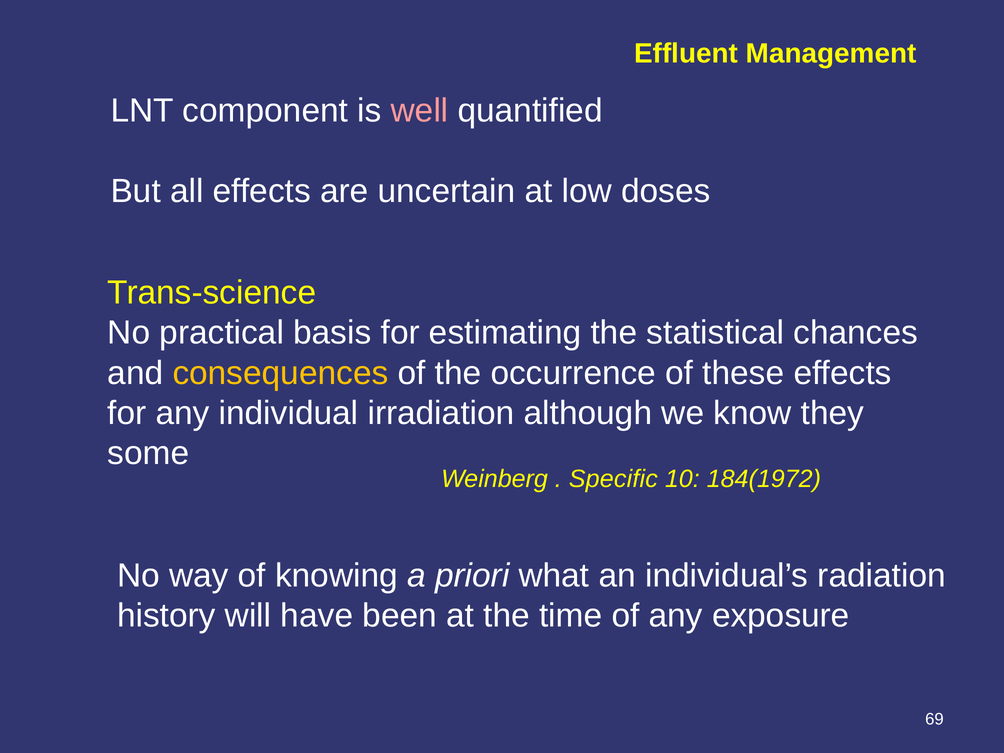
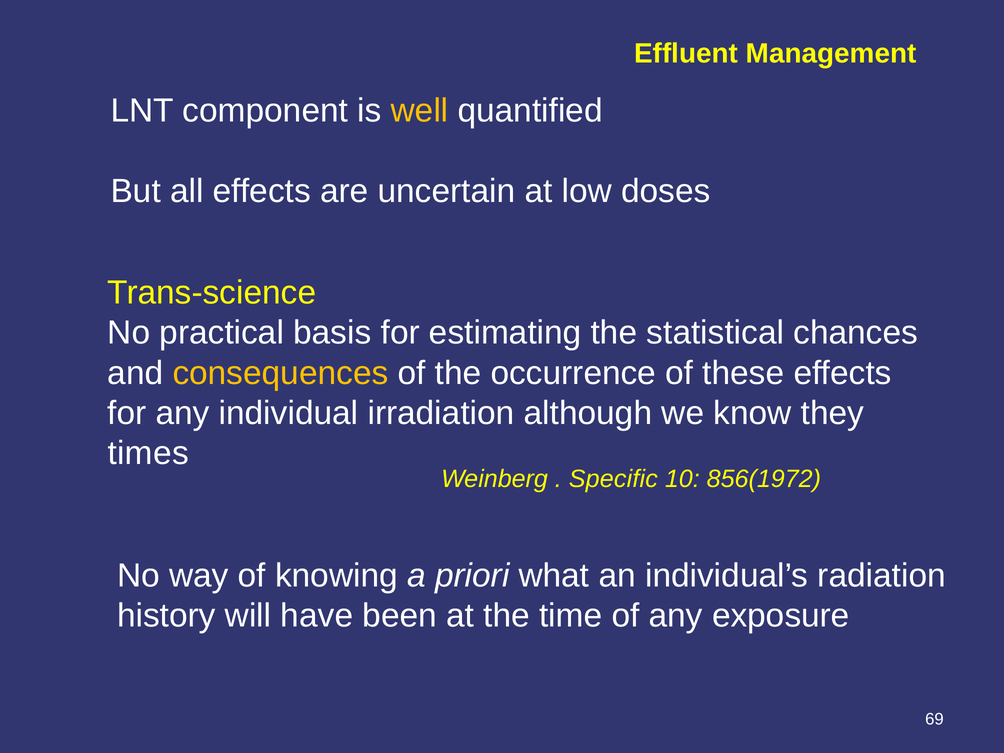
well colour: pink -> yellow
some: some -> times
184(1972: 184(1972 -> 856(1972
